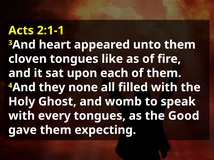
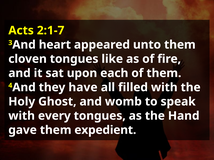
2:1-1: 2:1-1 -> 2:1-7
none: none -> have
Good: Good -> Hand
expecting: expecting -> expedient
